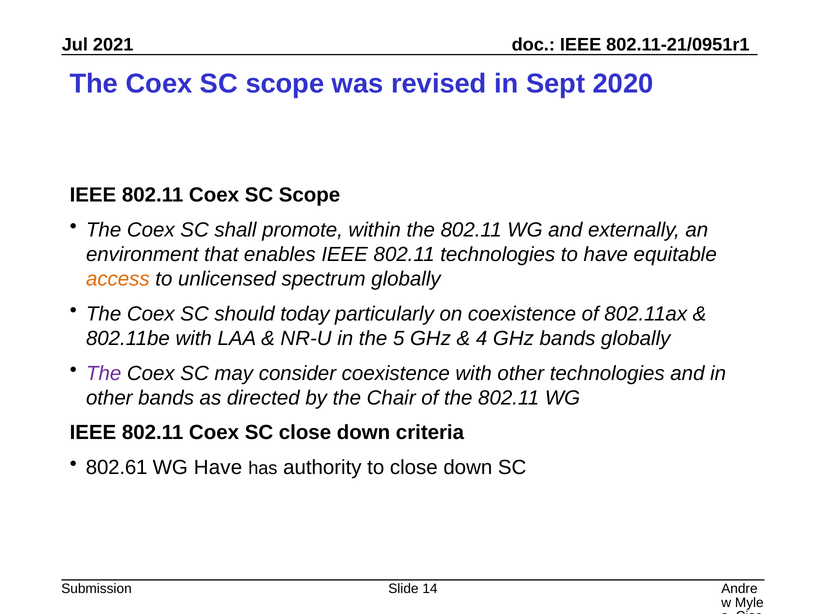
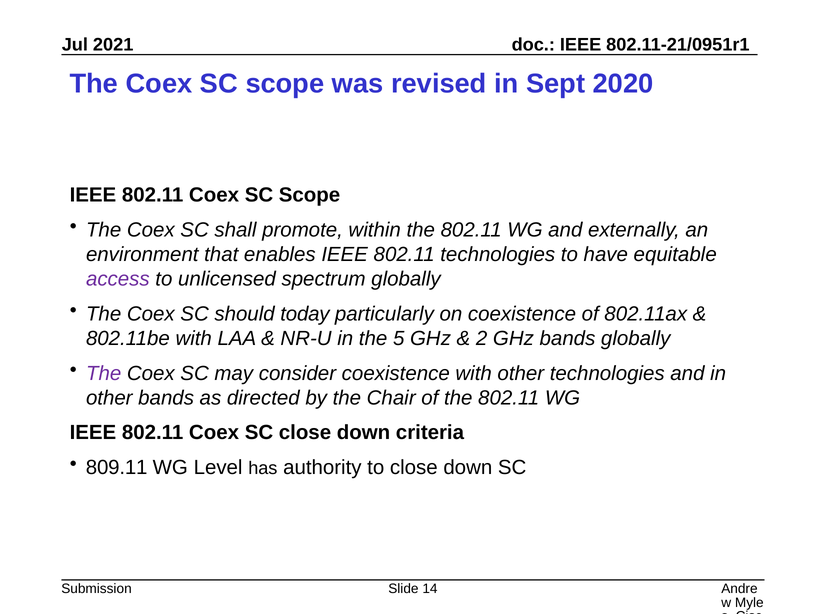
access colour: orange -> purple
4: 4 -> 2
802.61: 802.61 -> 809.11
WG Have: Have -> Level
